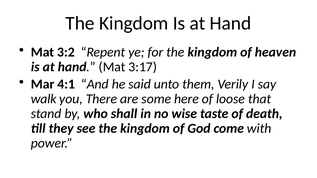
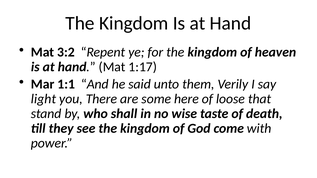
3:17: 3:17 -> 1:17
4:1: 4:1 -> 1:1
walk: walk -> light
